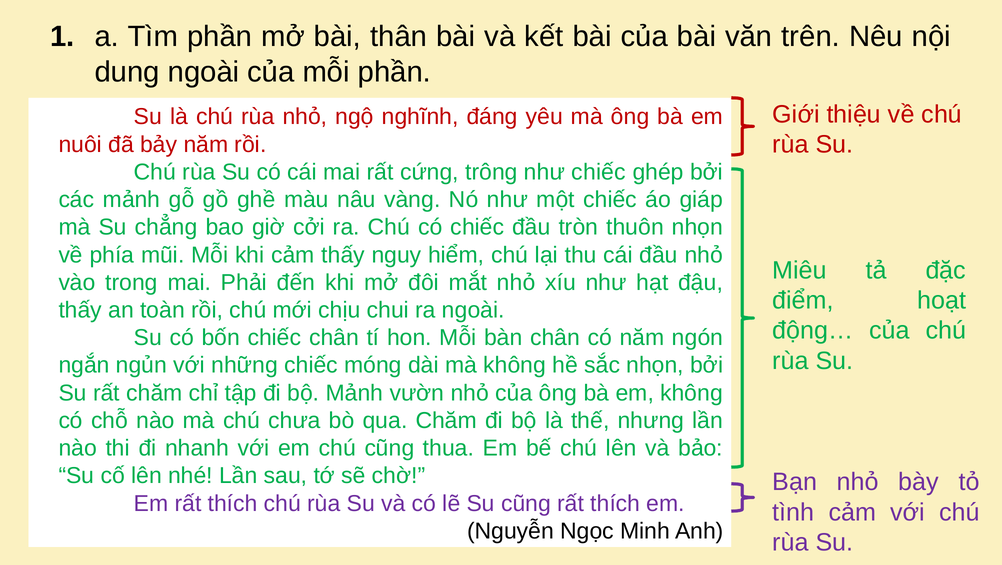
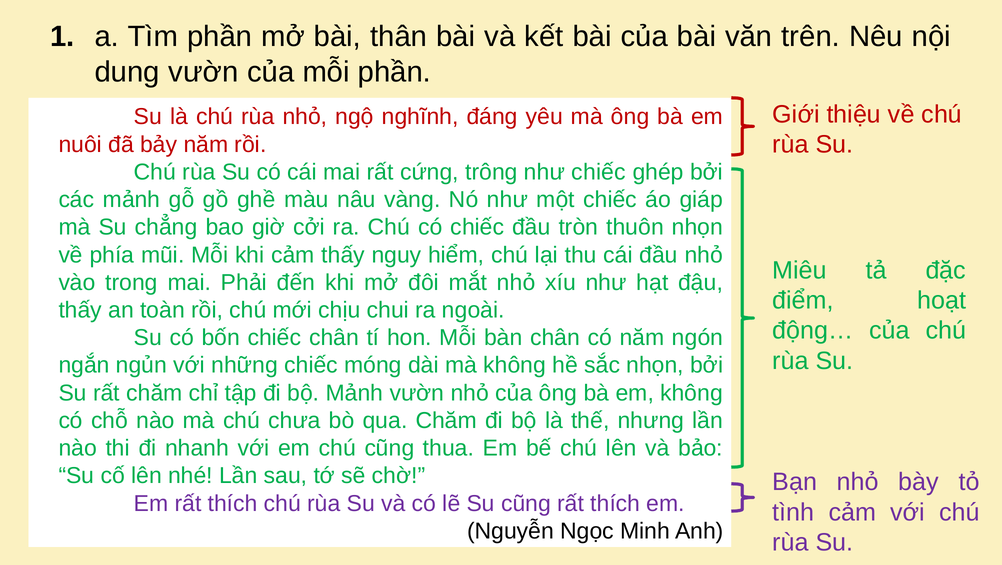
dung ngoài: ngoài -> vườn
